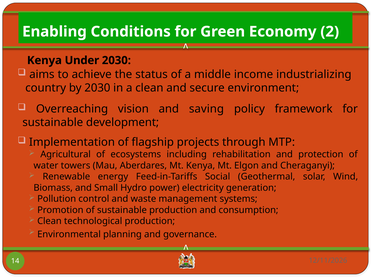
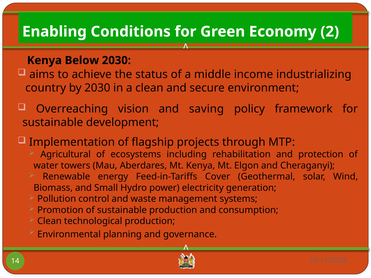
Under: Under -> Below
Social: Social -> Cover
